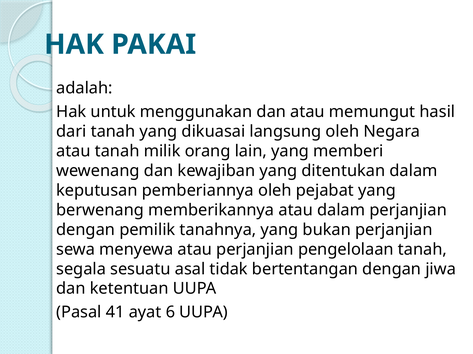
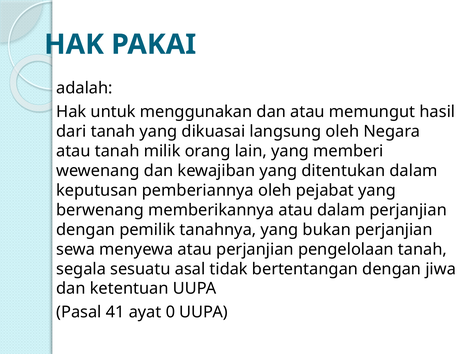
6: 6 -> 0
